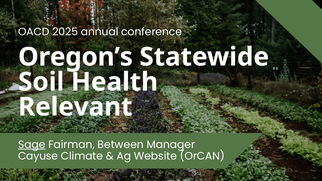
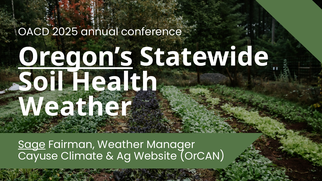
Oregon’s underline: none -> present
Relevant at (75, 107): Relevant -> Weather
Fairman Between: Between -> Weather
